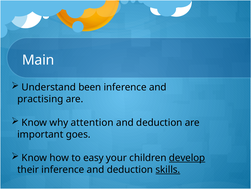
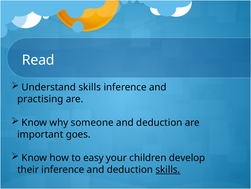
Main: Main -> Read
Understand been: been -> skills
attention: attention -> someone
develop underline: present -> none
